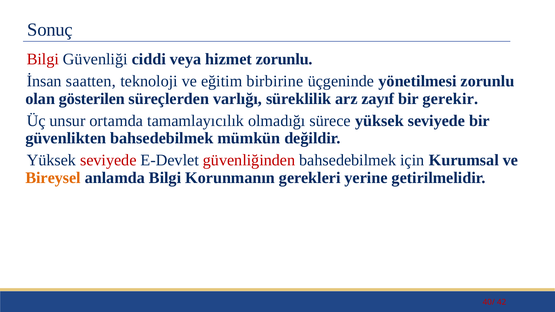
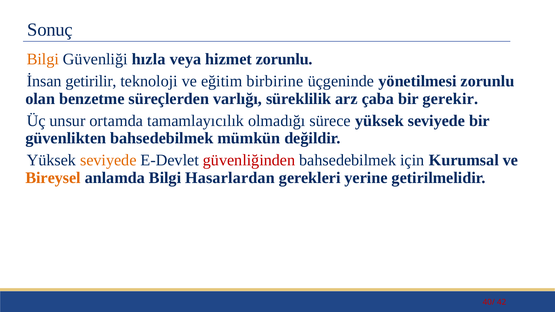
Bilgi at (43, 59) colour: red -> orange
ciddi: ciddi -> hızla
saatten: saatten -> getirilir
gösterilen: gösterilen -> benzetme
zayıf: zayıf -> çaba
seviyede at (108, 160) colour: red -> orange
Korunmanın: Korunmanın -> Hasarlardan
